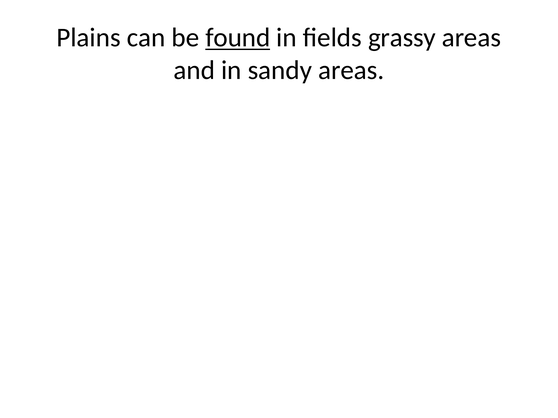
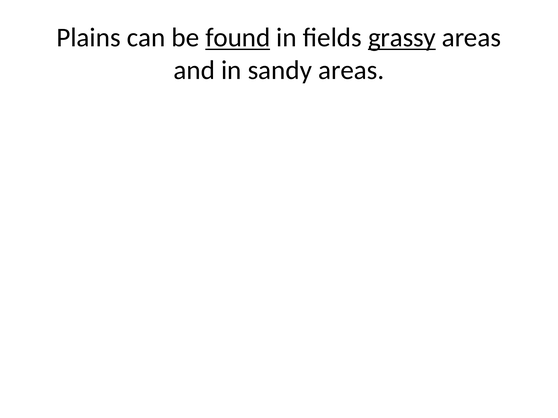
grassy underline: none -> present
